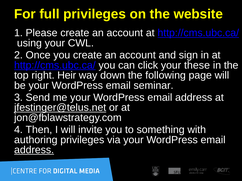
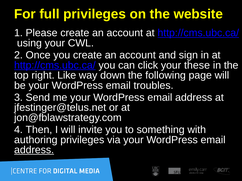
Heir: Heir -> Like
seminar: seminar -> troubles
jfestinger@telus.net underline: present -> none
